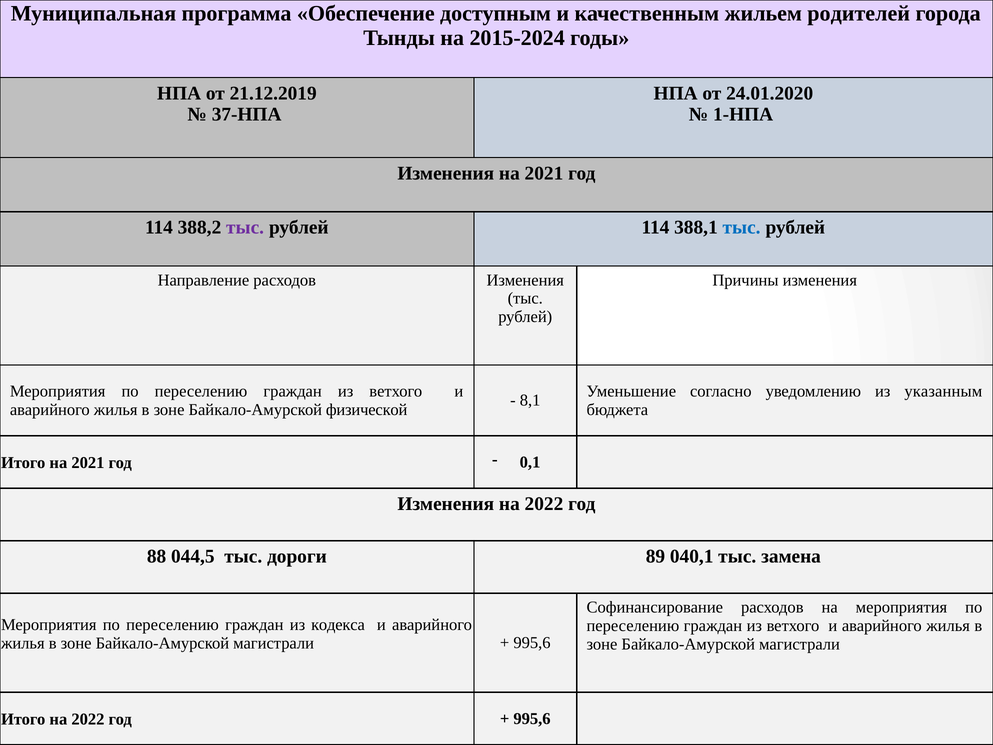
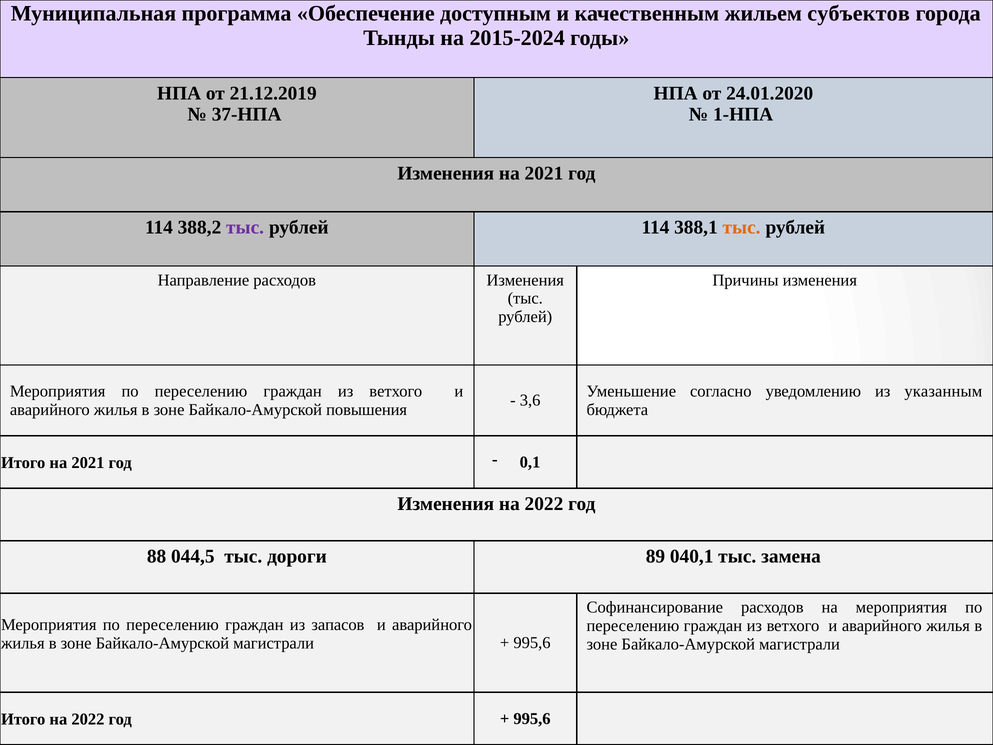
родителей: родителей -> субъектов
тыс at (742, 227) colour: blue -> orange
8,1: 8,1 -> 3,6
физической: физической -> повышения
кодекса: кодекса -> запасов
